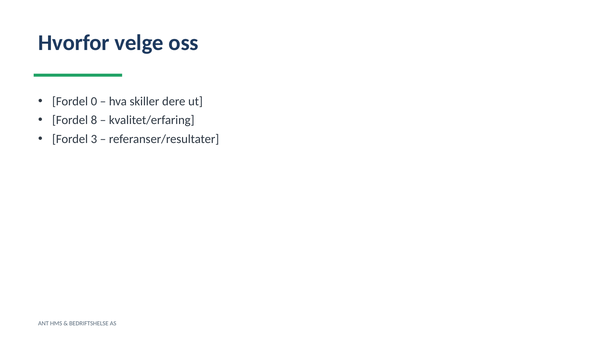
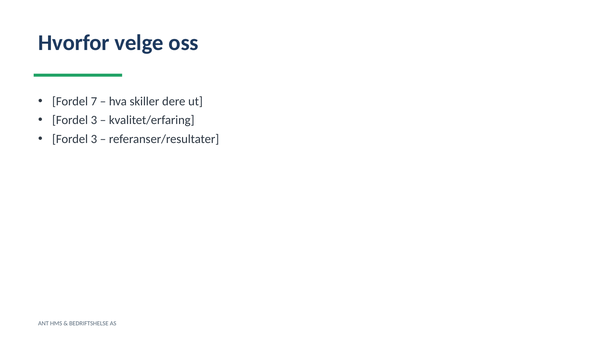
0: 0 -> 7
8 at (94, 120): 8 -> 3
